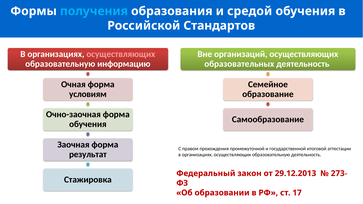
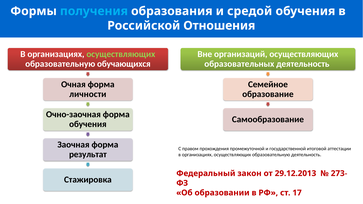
Стандартов: Стандартов -> Отношения
осуществляющих at (121, 54) colour: pink -> light green
информацию: информацию -> обучающихся
условиям: условиям -> личности
